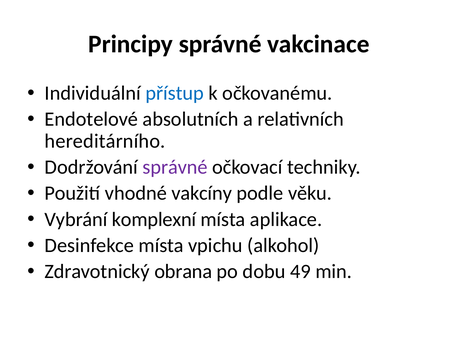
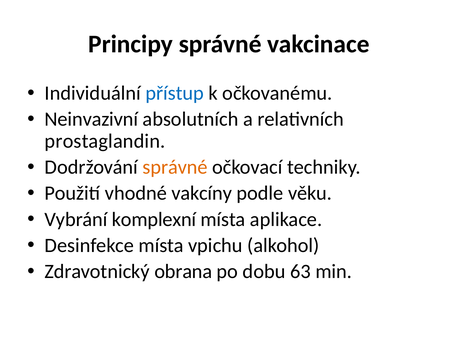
Endotelové: Endotelové -> Neinvazivní
hereditárního: hereditárního -> prostaglandin
správné at (175, 167) colour: purple -> orange
49: 49 -> 63
